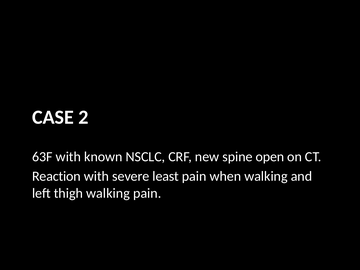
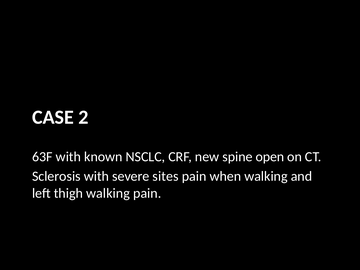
Reaction: Reaction -> Sclerosis
least: least -> sites
